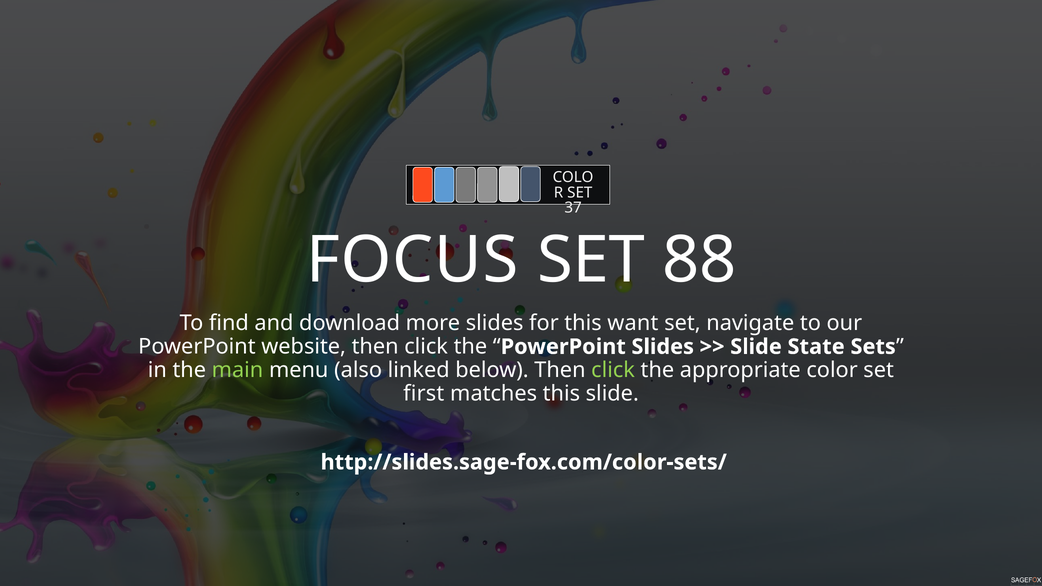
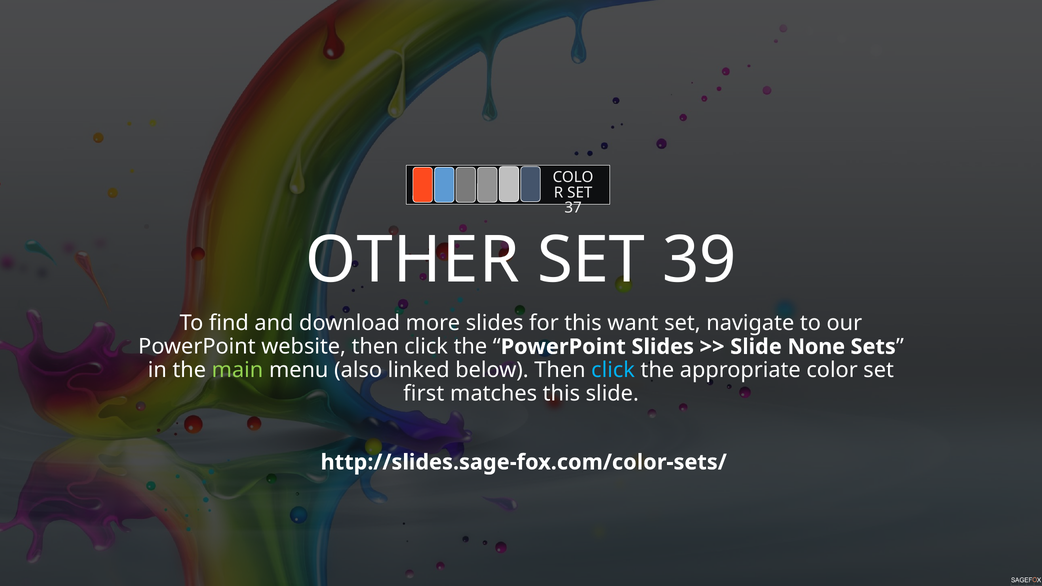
FOCUS: FOCUS -> OTHER
88: 88 -> 39
State: State -> None
click at (613, 370) colour: light green -> light blue
